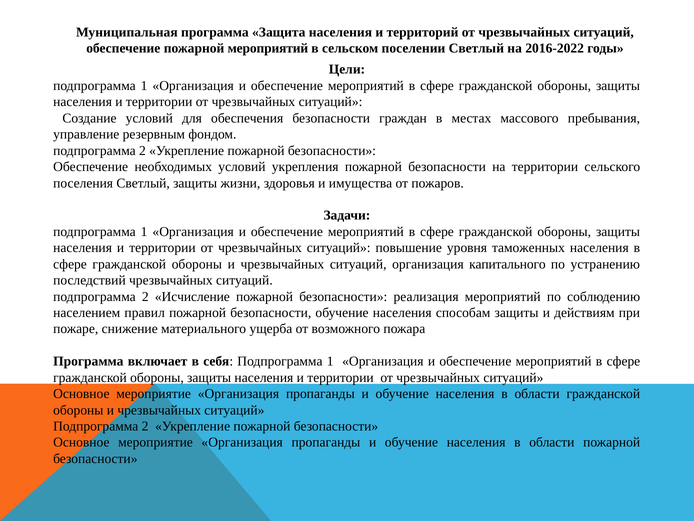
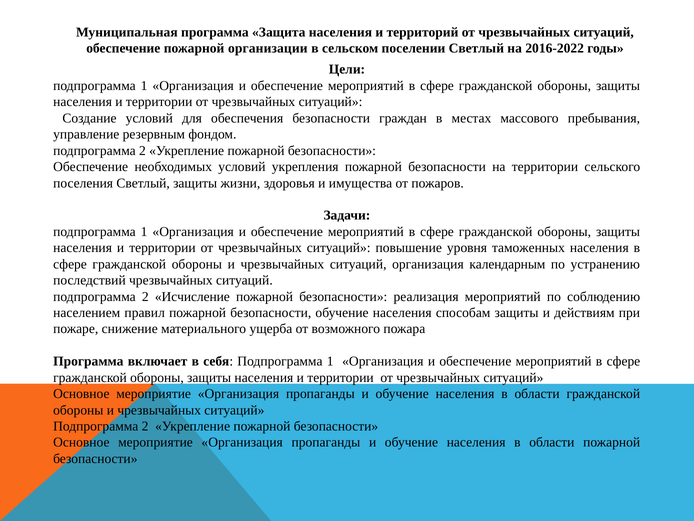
пожарной мероприятий: мероприятий -> организации
капитального: капитального -> календарным
